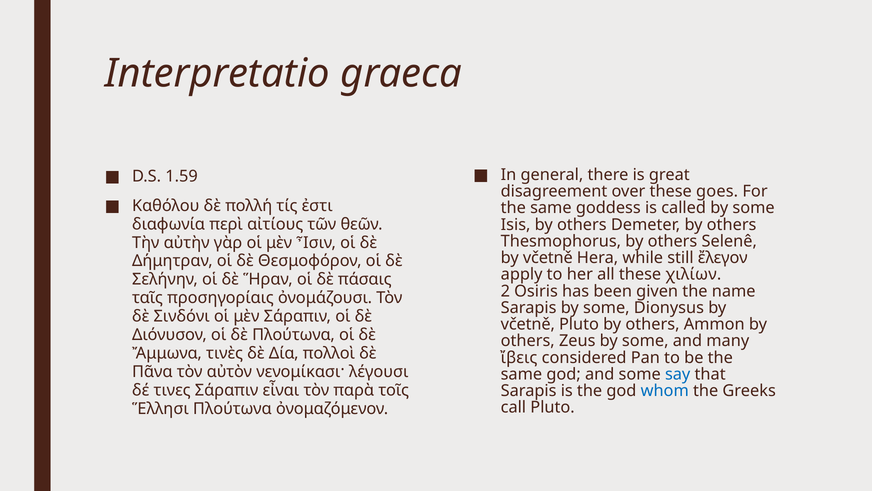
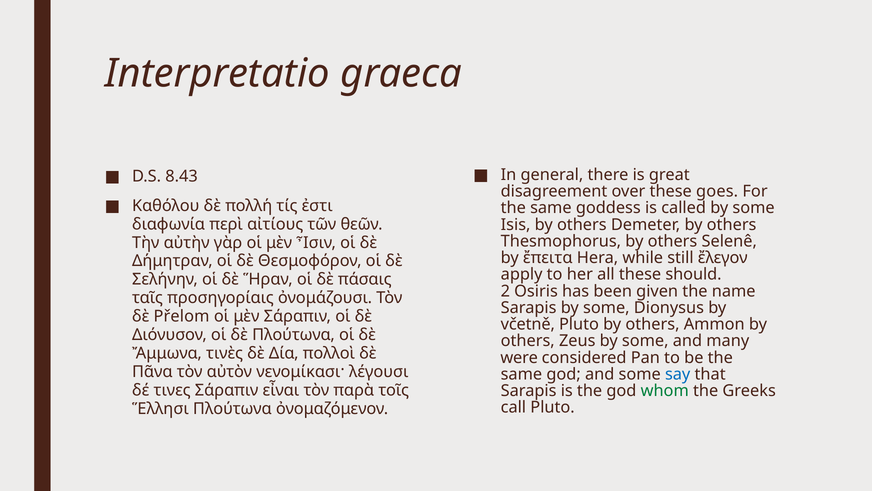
1.59: 1.59 -> 8.43
včetně at (548, 258): včetně -> ἔπειτα
χιλίων: χιλίων -> should
Σινδόνι: Σινδόνι -> Přelom
ἴβεις: ἴβεις -> were
whom colour: blue -> green
